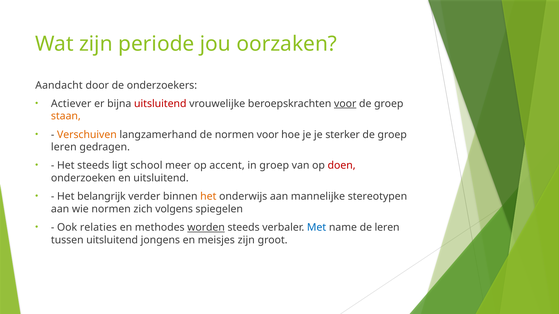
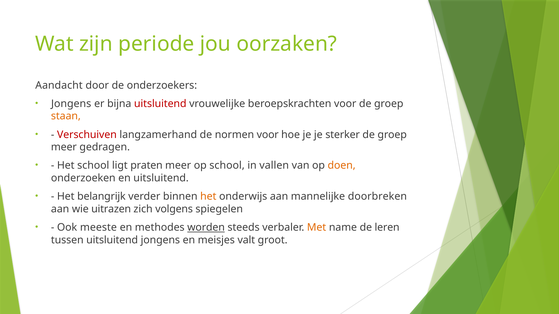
Actiever at (71, 104): Actiever -> Jongens
voor at (345, 104) underline: present -> none
Verschuiven colour: orange -> red
leren at (64, 147): leren -> meer
Het steeds: steeds -> school
school: school -> praten
op accent: accent -> school
in groep: groep -> vallen
doen colour: red -> orange
stereotypen: stereotypen -> doorbreken
wie normen: normen -> uitrazen
relaties: relaties -> meeste
Met colour: blue -> orange
meisjes zijn: zijn -> valt
